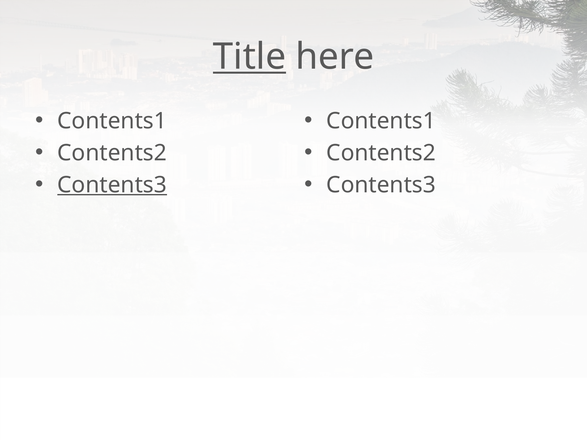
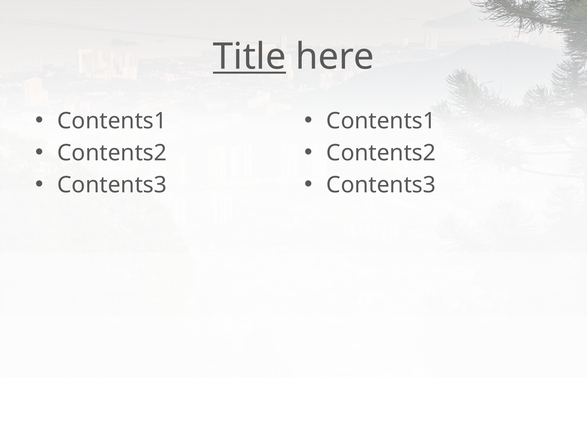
Contents3 at (112, 185) underline: present -> none
